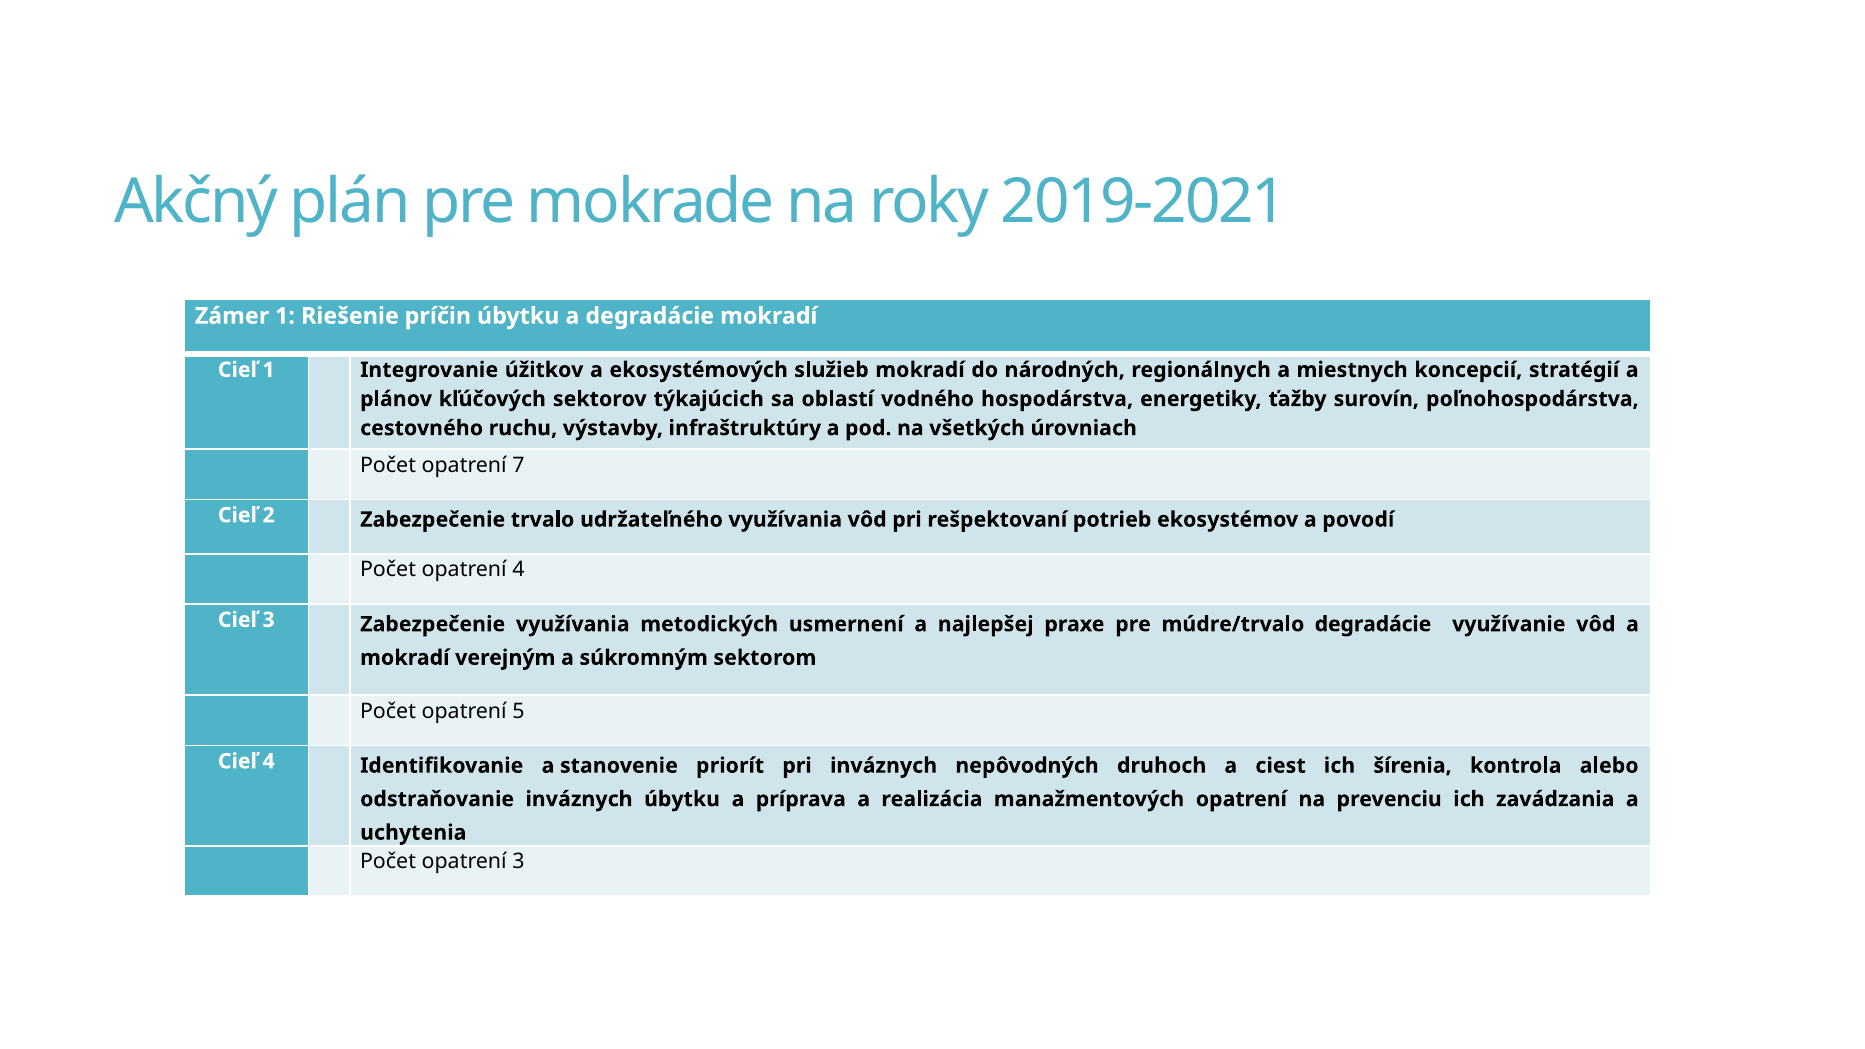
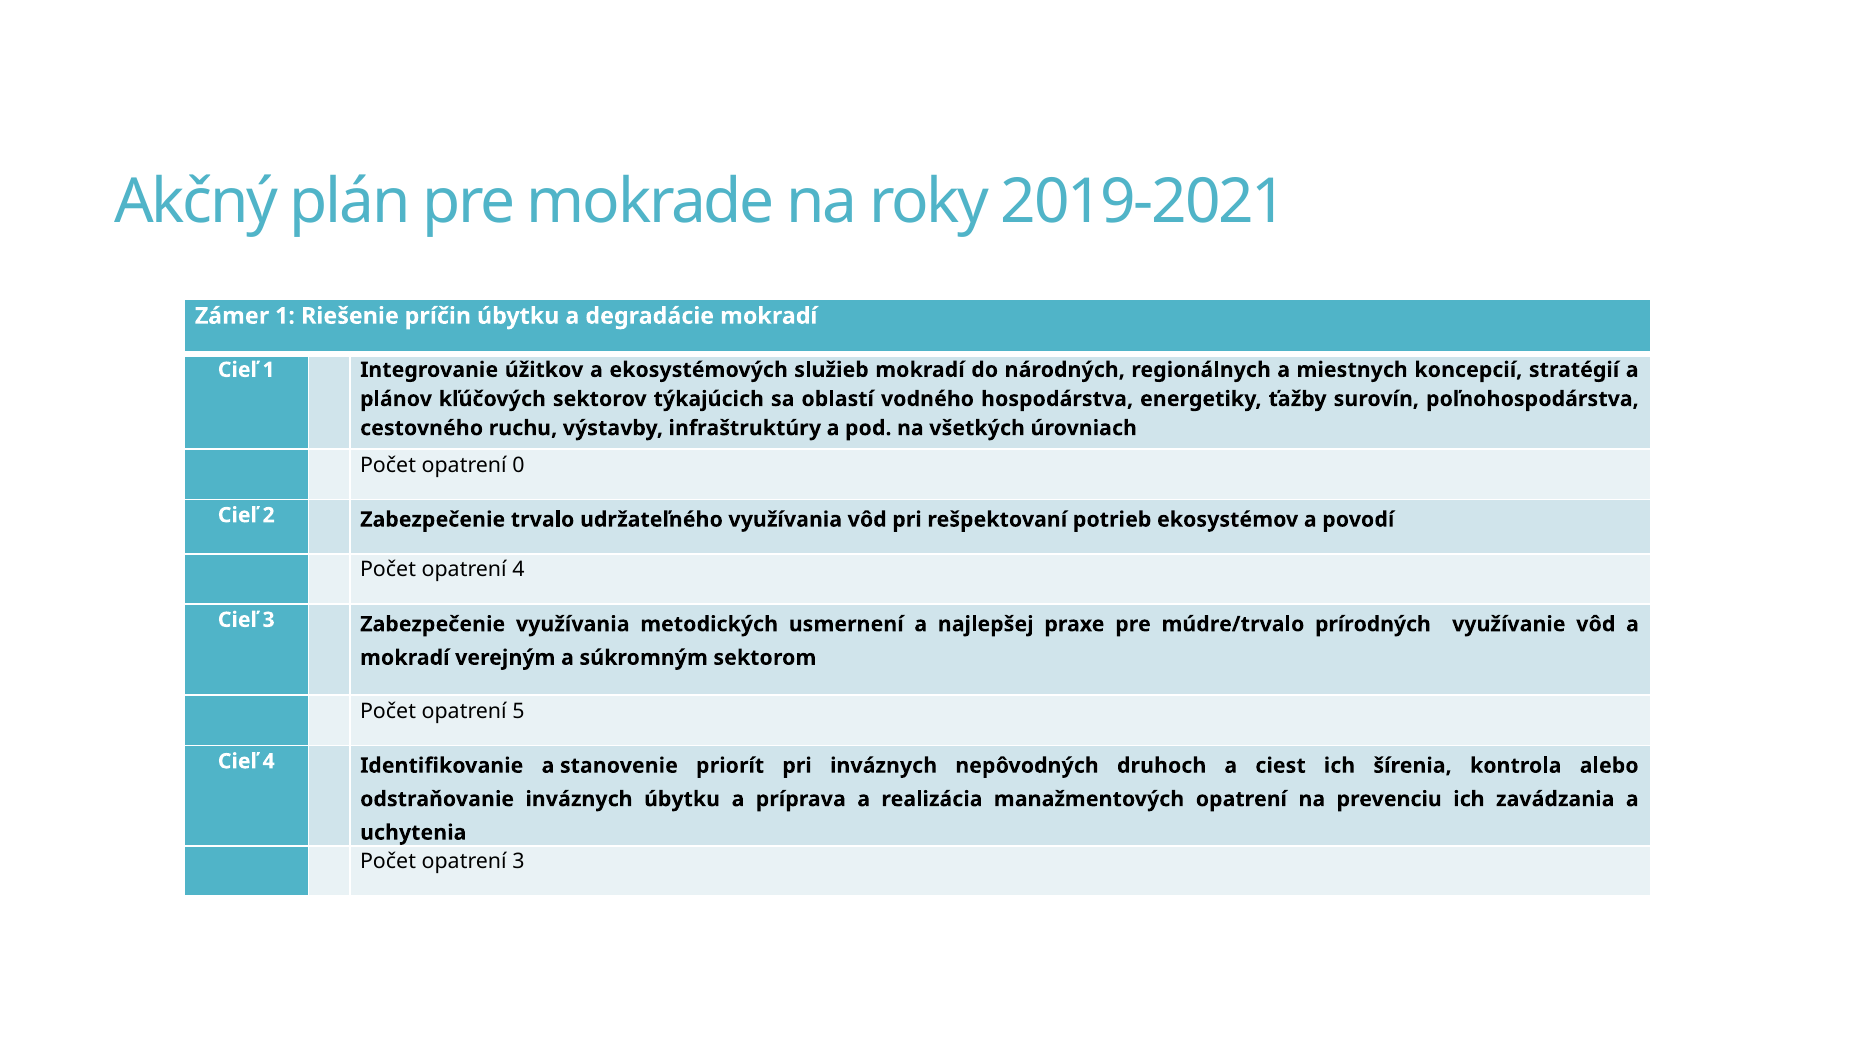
7: 7 -> 0
múdre/trvalo degradácie: degradácie -> prírodných
